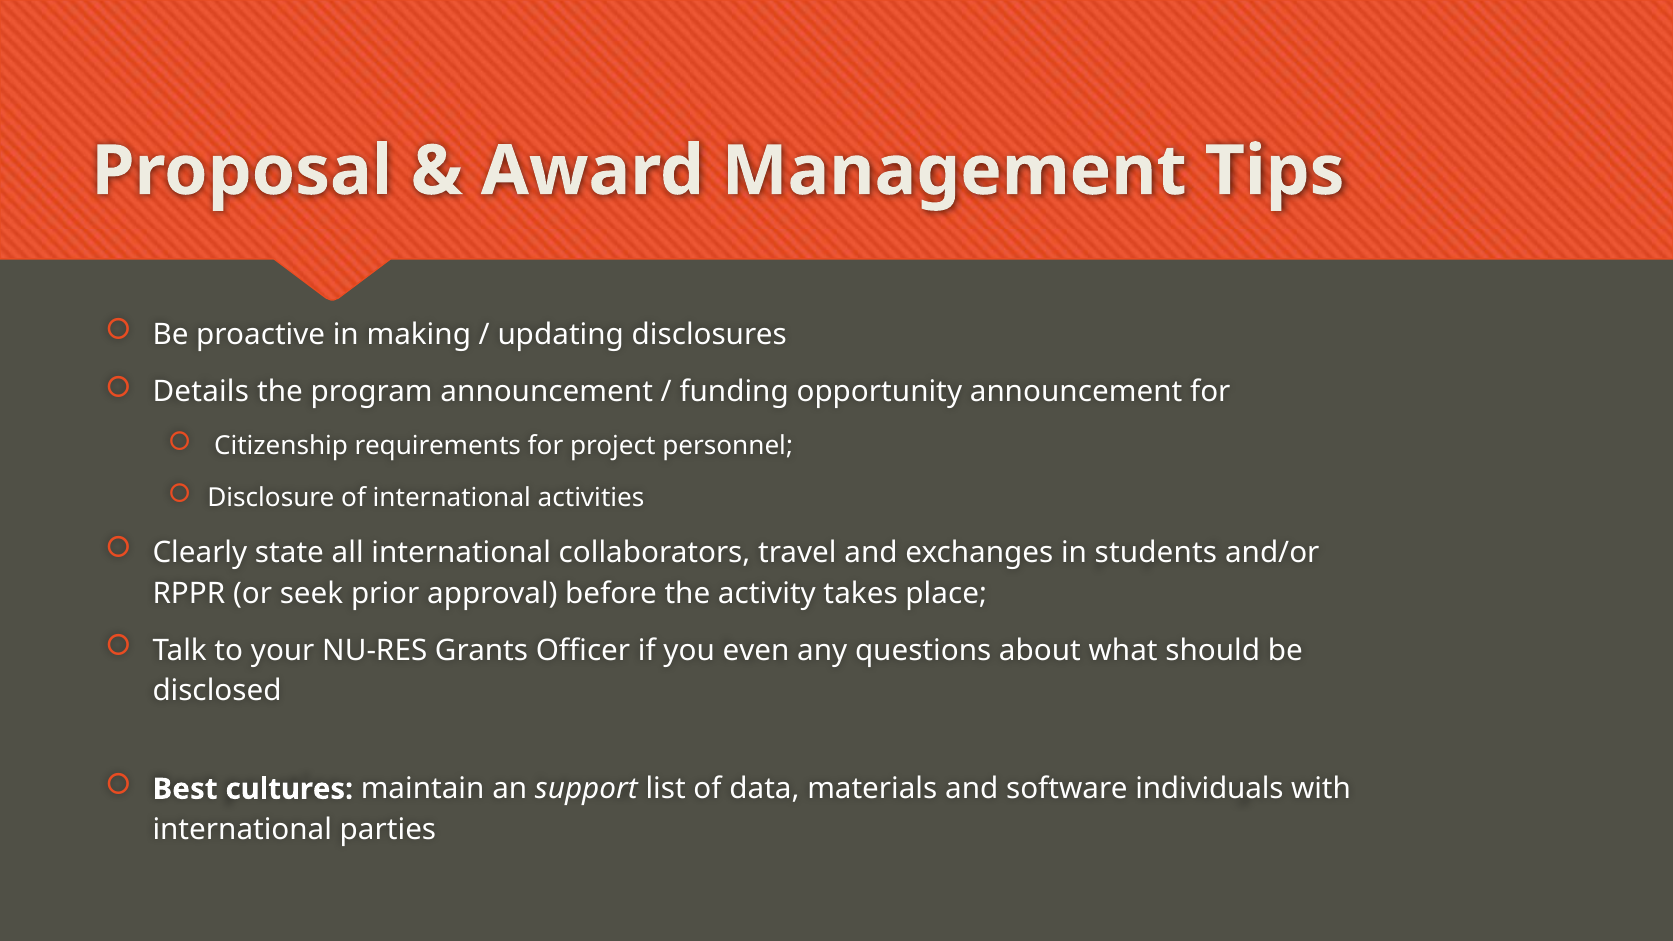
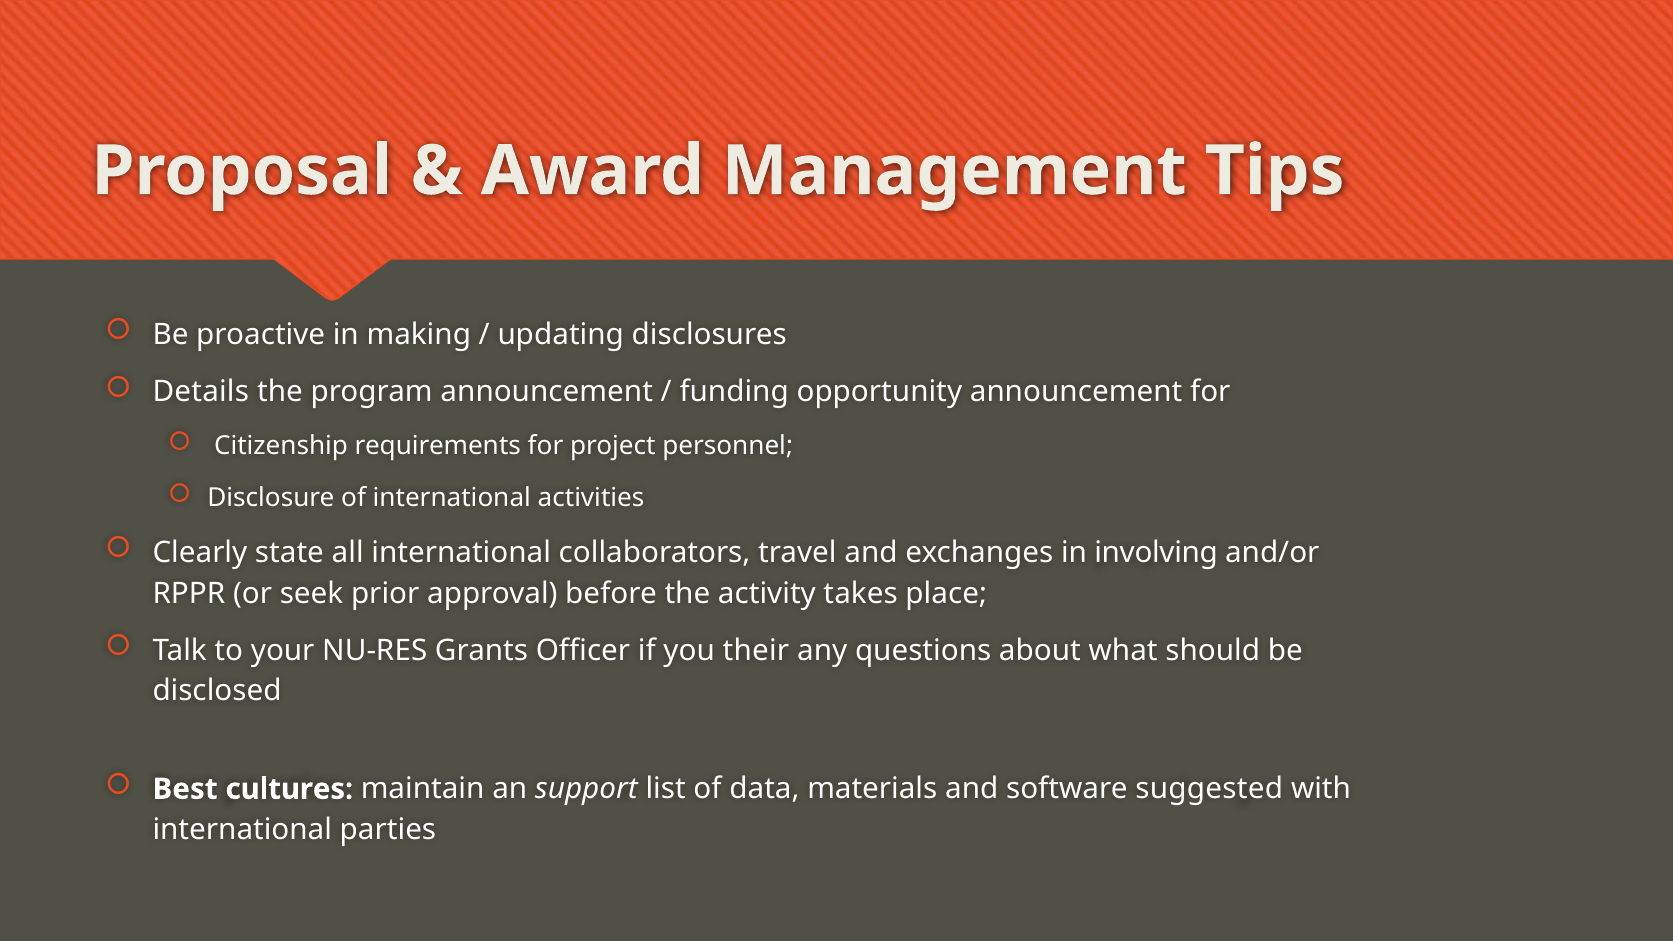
students: students -> involving
even: even -> their
individuals: individuals -> suggested
